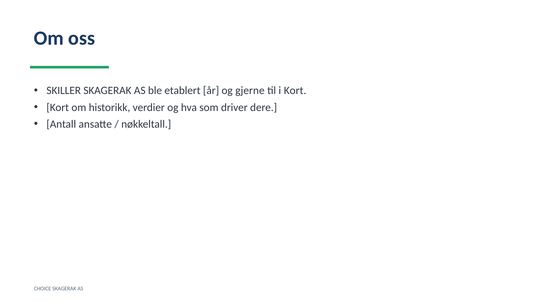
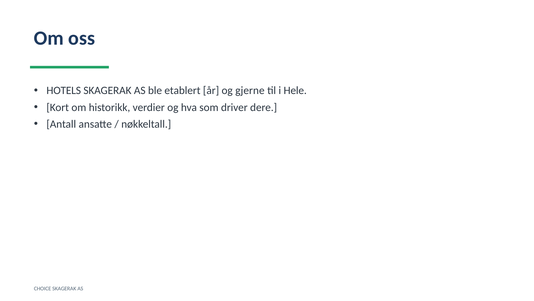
SKILLER: SKILLER -> HOTELS
i Kort: Kort -> Hele
